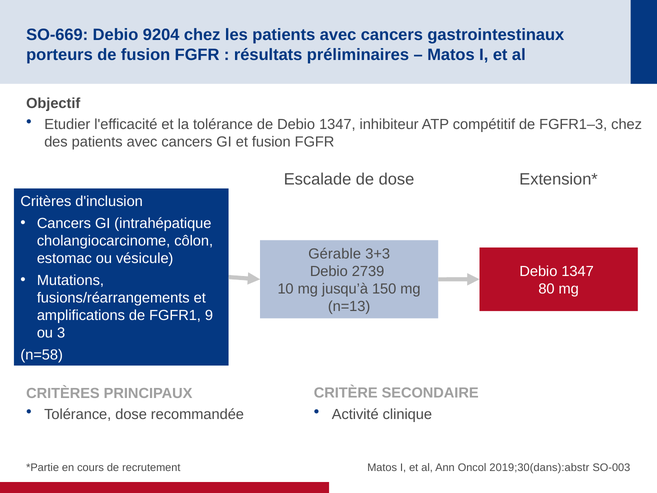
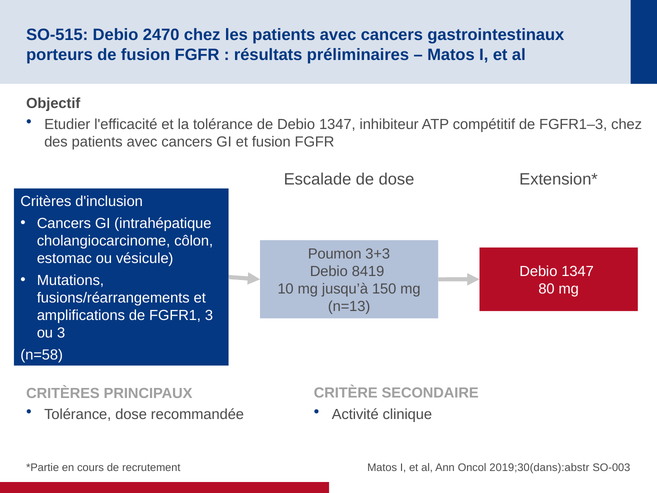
SO-669: SO-669 -> SO-515
9204: 9204 -> 2470
Gérable: Gérable -> Poumon
2739: 2739 -> 8419
FGFR1 9: 9 -> 3
